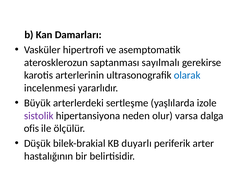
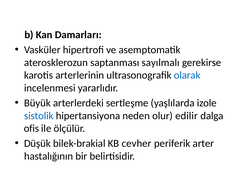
sistolik colour: purple -> blue
varsa: varsa -> edilir
duyarlı: duyarlı -> cevher
